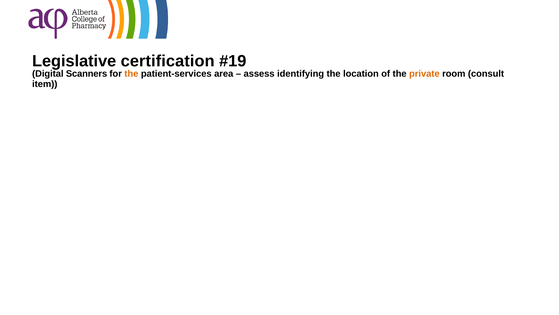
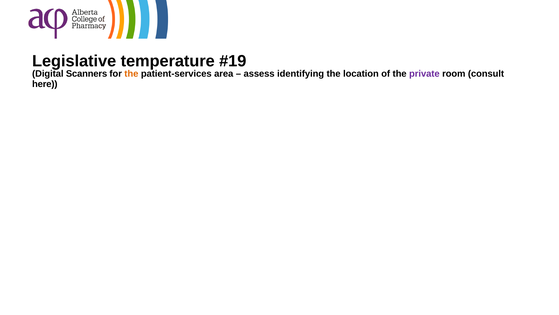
certification: certification -> temperature
private colour: orange -> purple
item: item -> here
